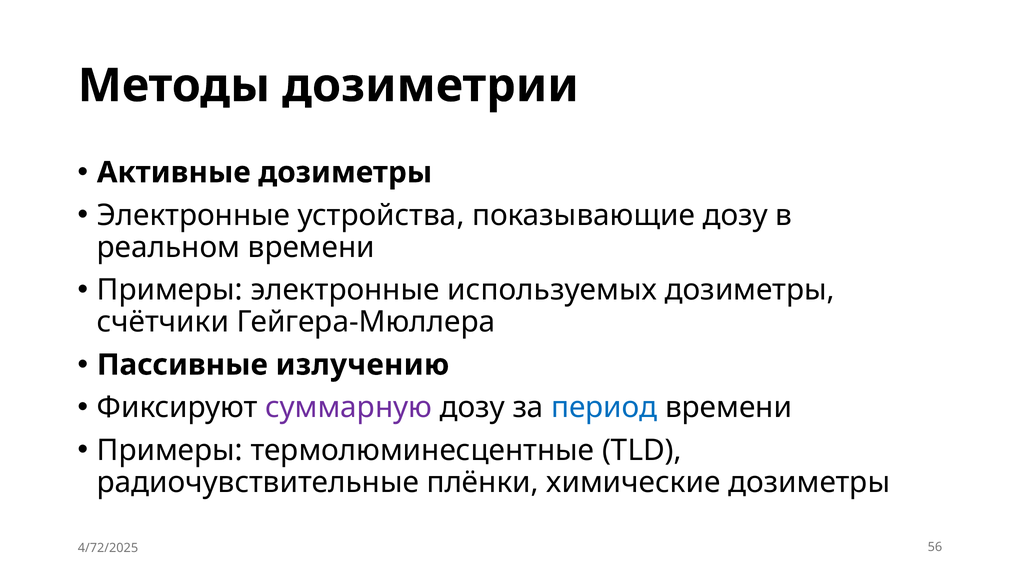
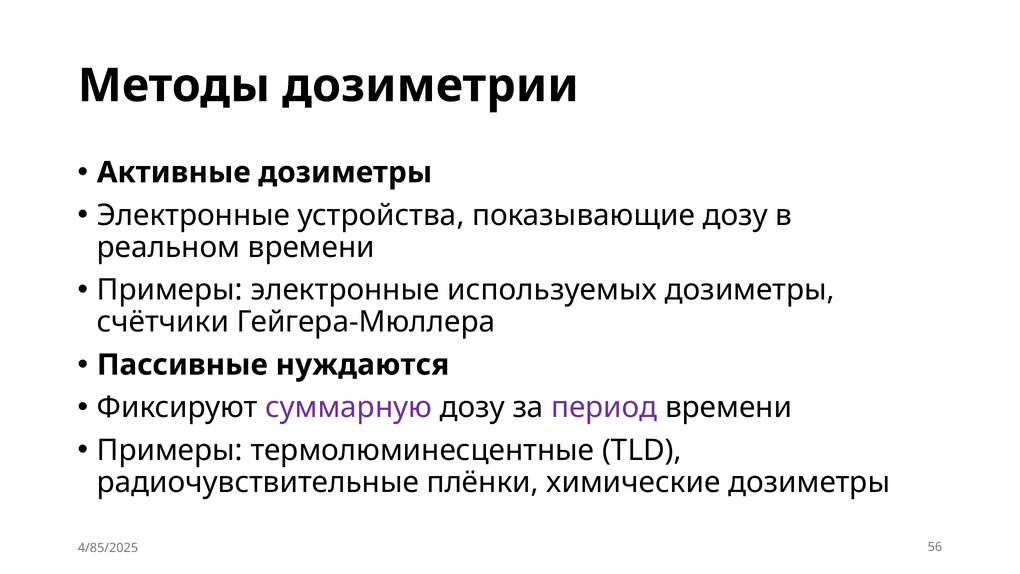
излучению: излучению -> нуждаются
период colour: blue -> purple
4/72/2025: 4/72/2025 -> 4/85/2025
